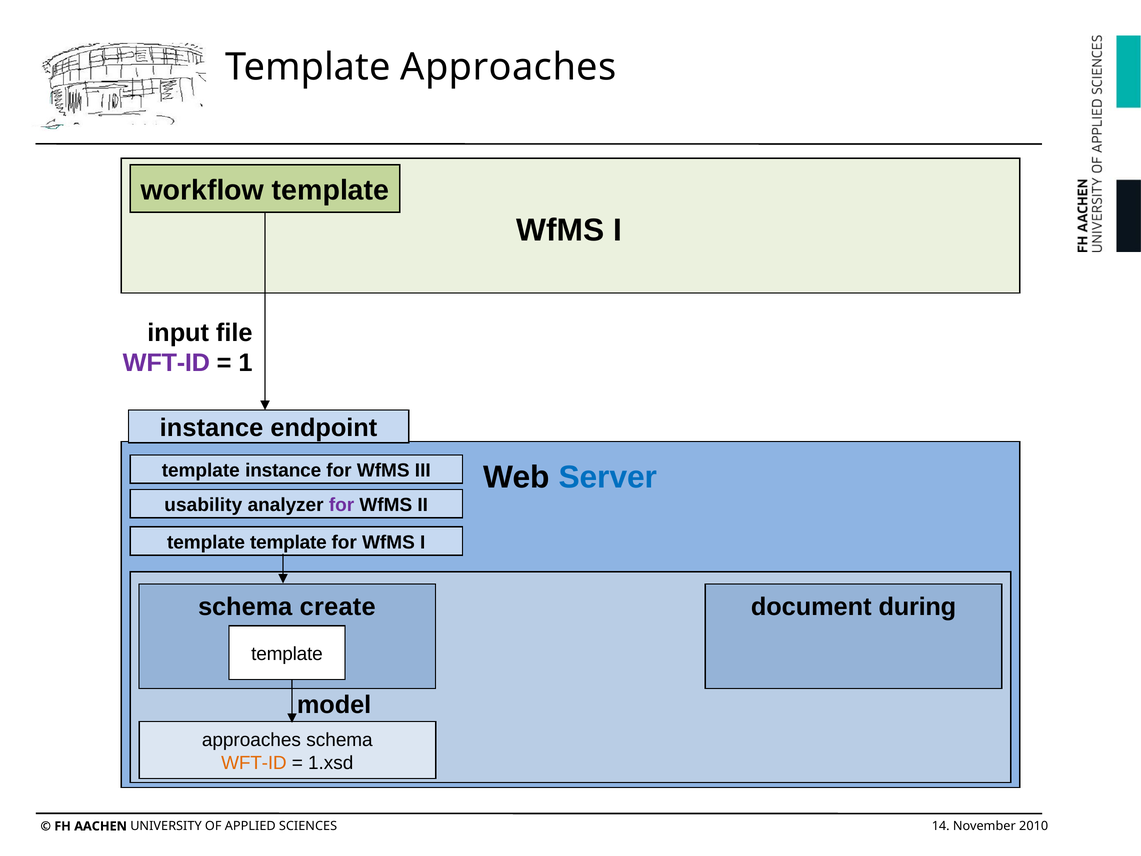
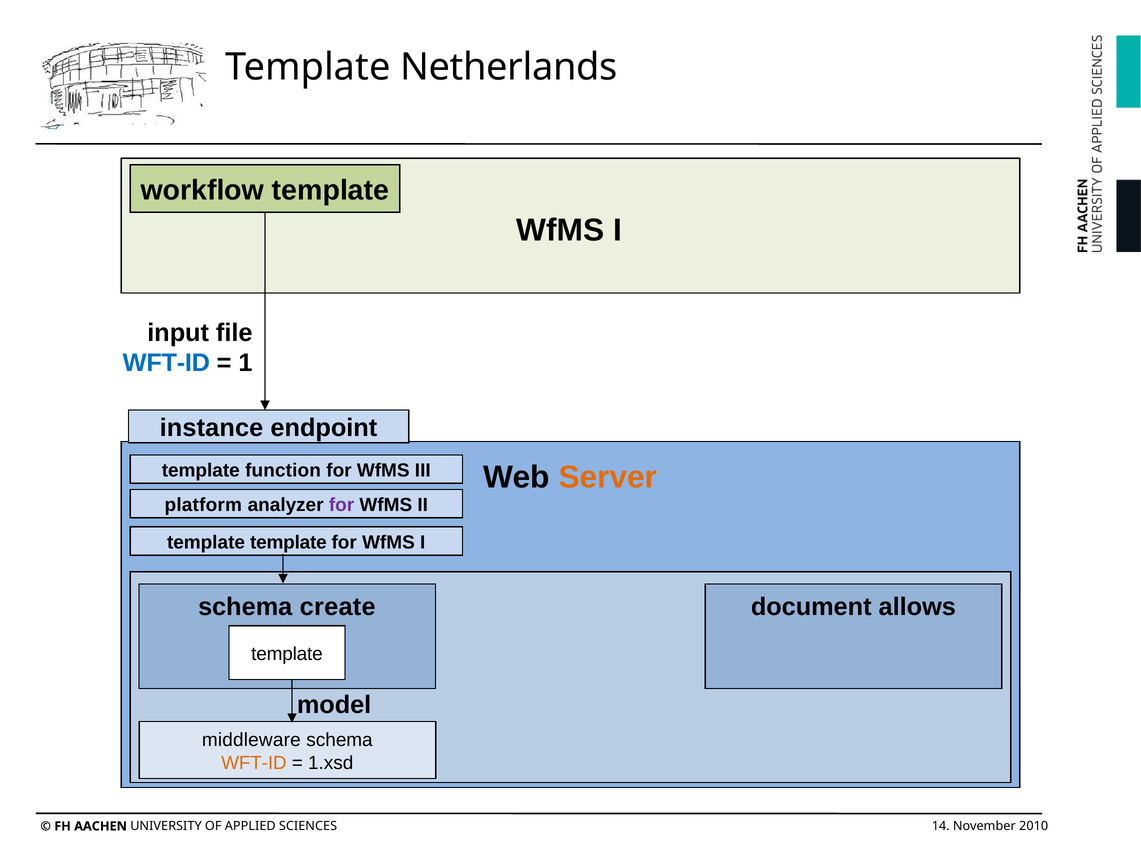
Approaches at (508, 67): Approaches -> Netherlands
WFT-ID at (166, 363) colour: purple -> blue
template instance: instance -> function
Server colour: blue -> orange
usability: usability -> platform
during: during -> allows
approaches at (251, 740): approaches -> middleware
